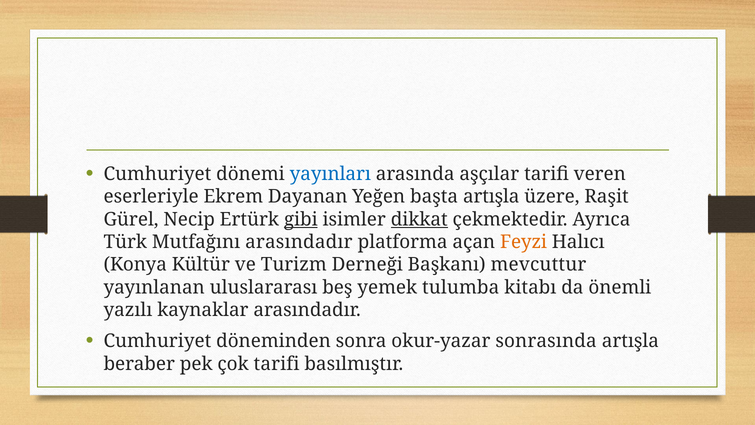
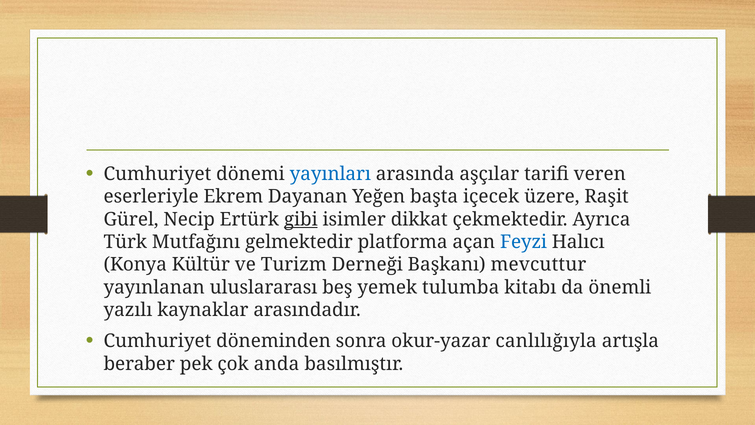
başta artışla: artışla -> içecek
dikkat underline: present -> none
Mutfağını arasındadır: arasındadır -> gelmektedir
Feyzi colour: orange -> blue
sonrasında: sonrasında -> canlılığıyla
çok tarifi: tarifi -> anda
